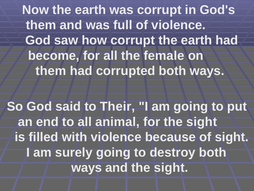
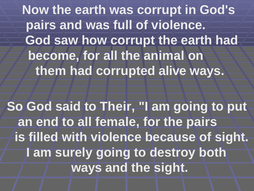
them at (41, 25): them -> pairs
female: female -> animal
corrupted both: both -> alive
animal: animal -> female
for the sight: sight -> pairs
